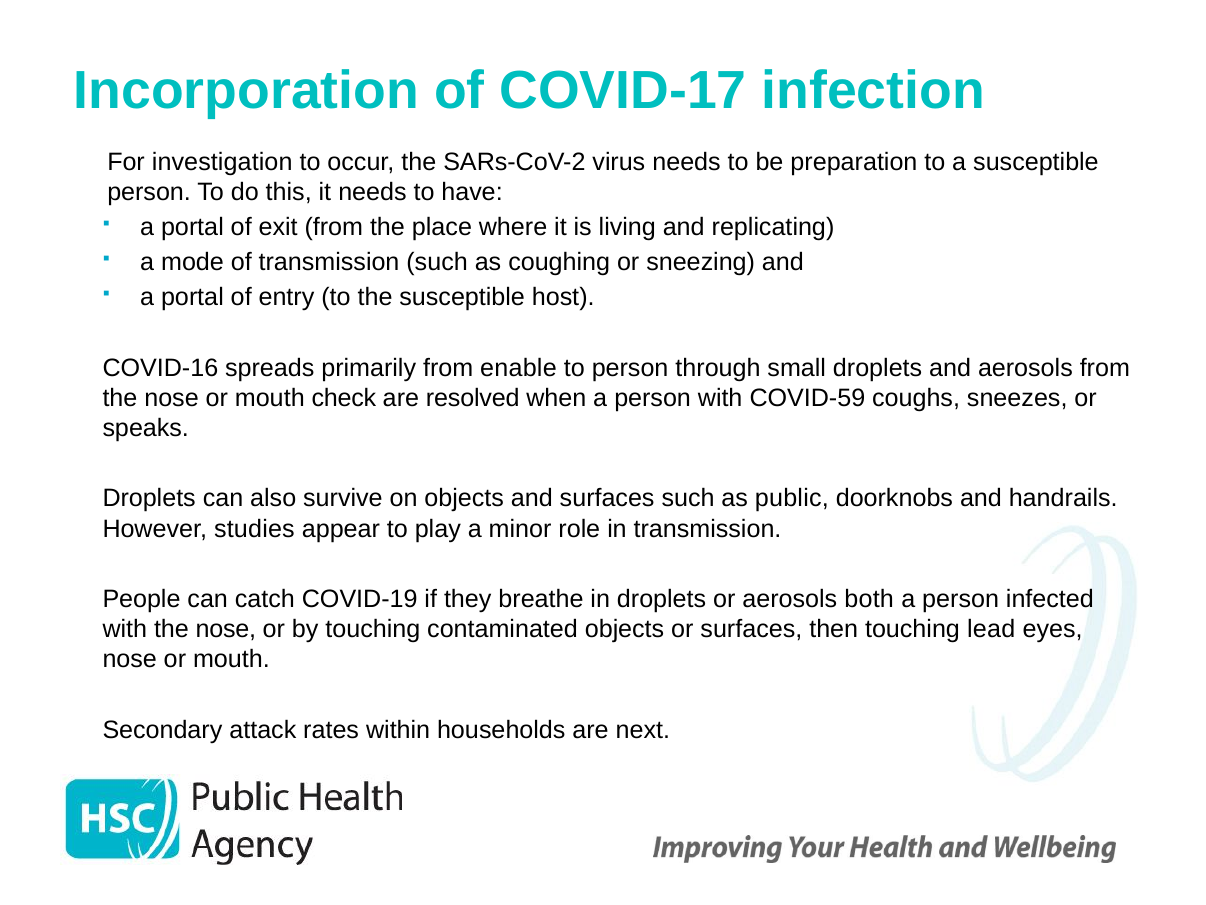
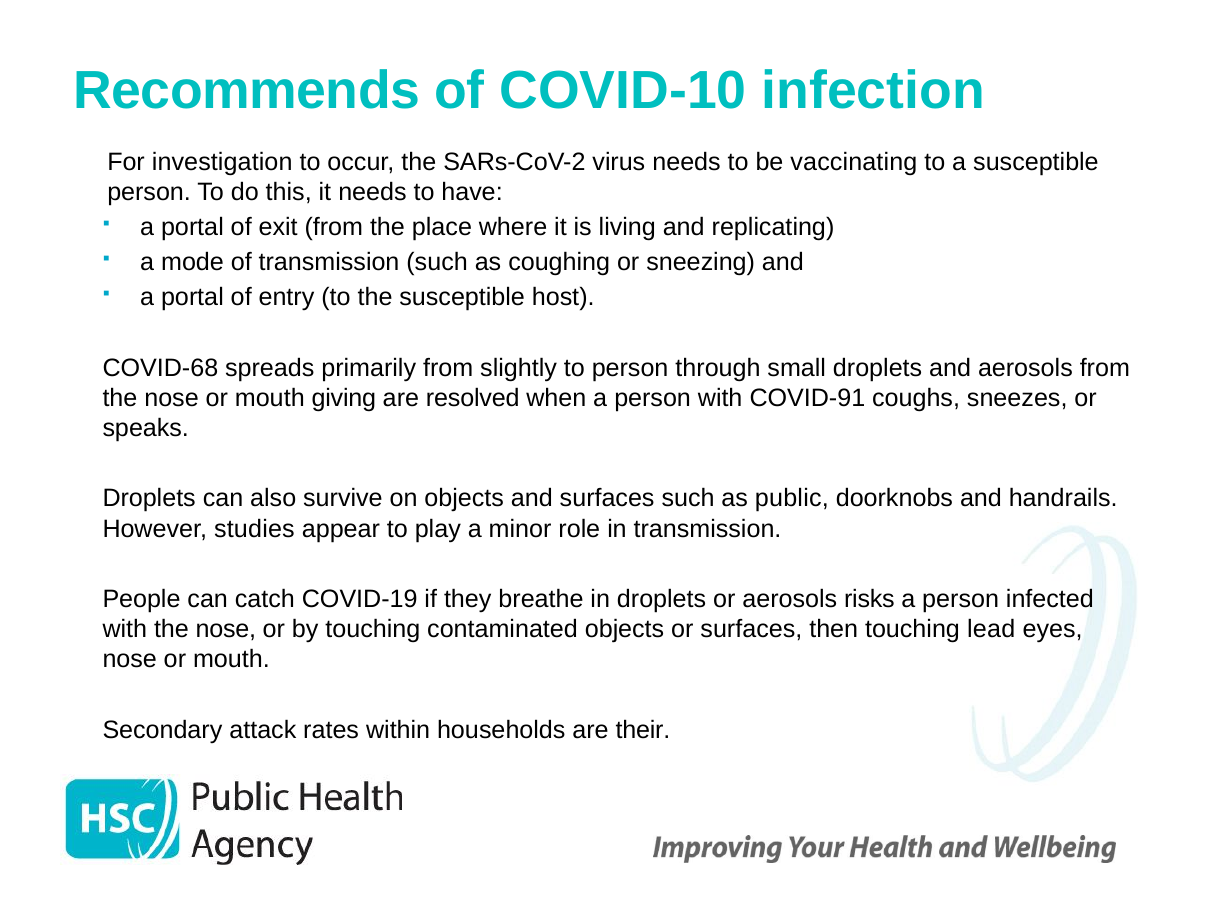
Incorporation: Incorporation -> Recommends
COVID-17: COVID-17 -> COVID-10
preparation: preparation -> vaccinating
COVID-16: COVID-16 -> COVID-68
enable: enable -> slightly
check: check -> giving
COVID-59: COVID-59 -> COVID-91
both: both -> risks
next: next -> their
